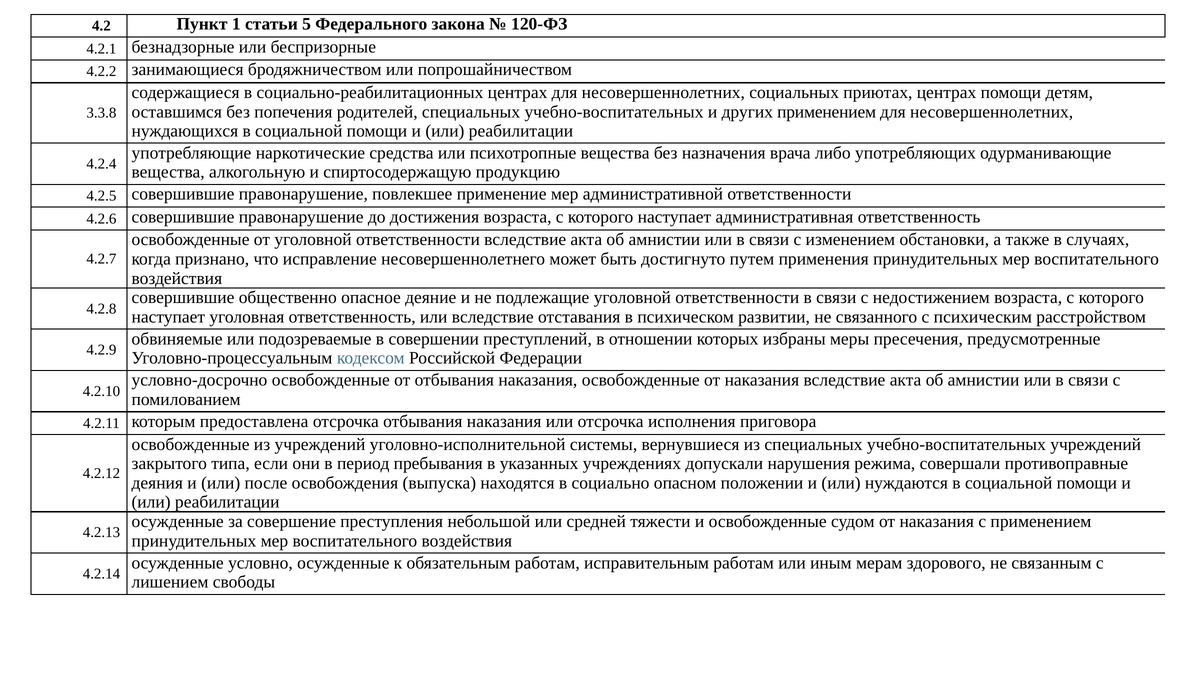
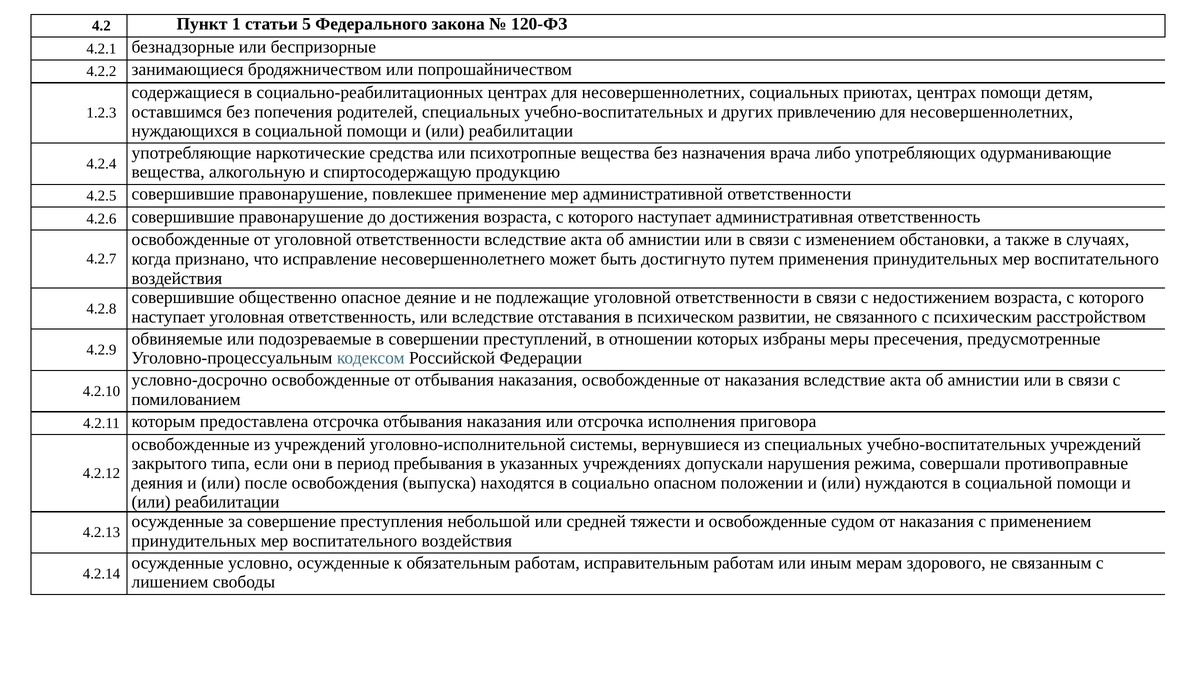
других применением: применением -> привлечению
3.3.8: 3.3.8 -> 1.2.3
